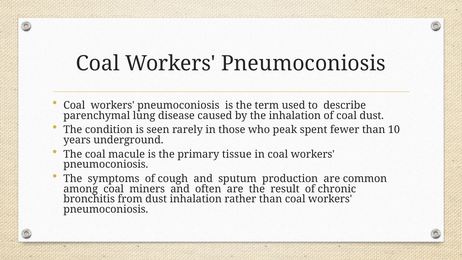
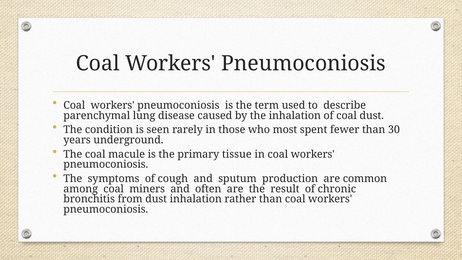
peak: peak -> most
10: 10 -> 30
